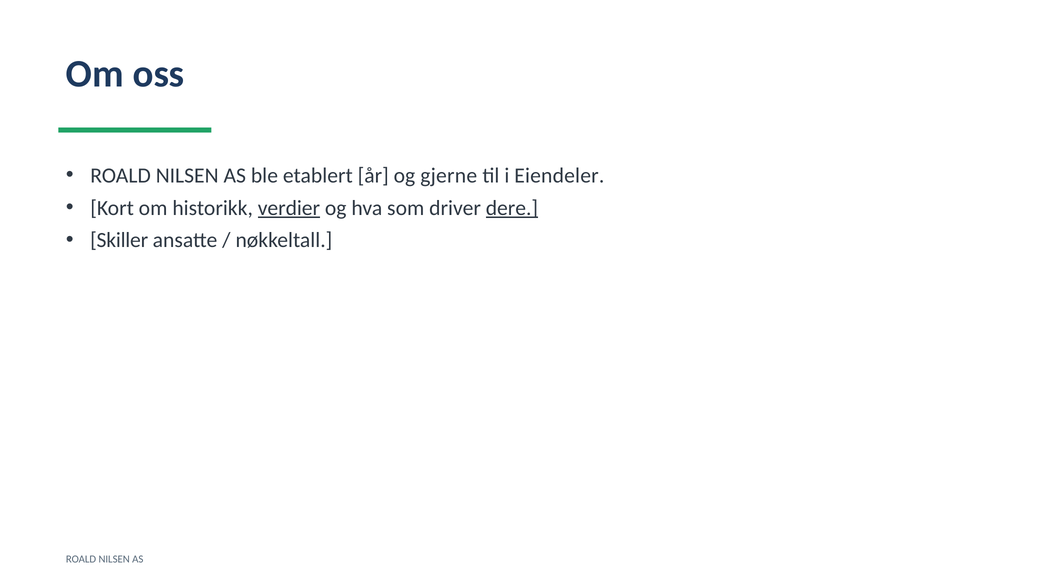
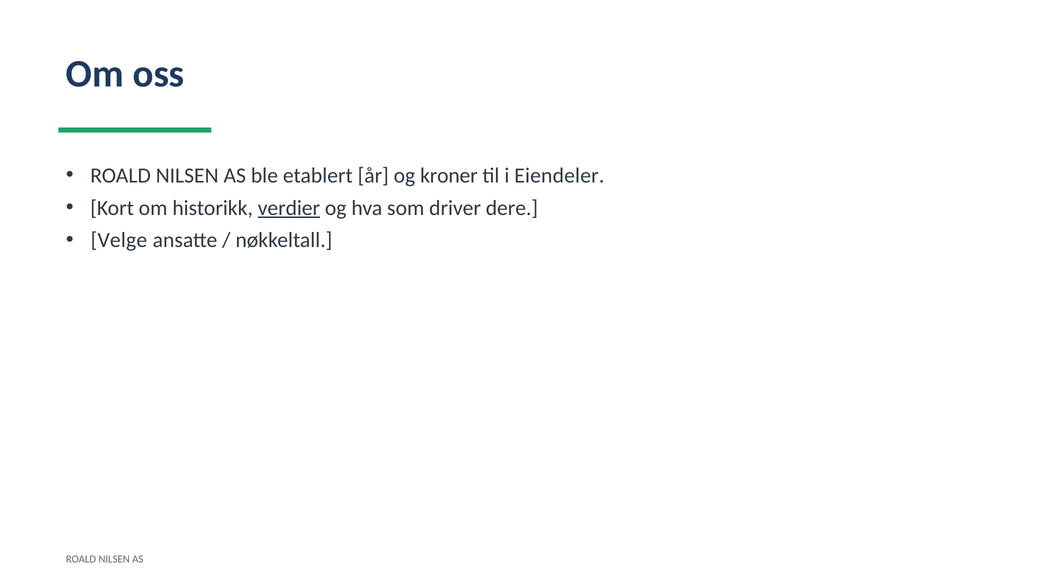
gjerne: gjerne -> kroner
dere underline: present -> none
Skiller: Skiller -> Velge
